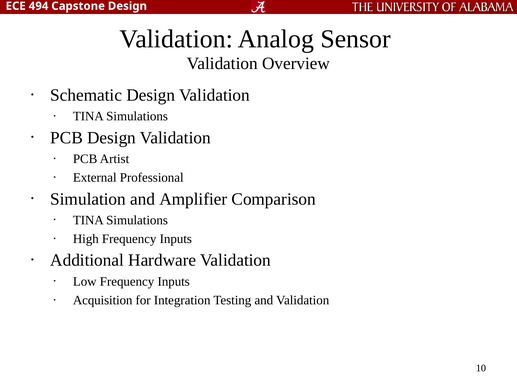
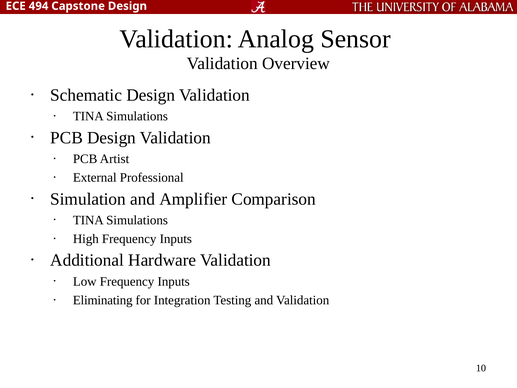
Acquisition: Acquisition -> Eliminating
